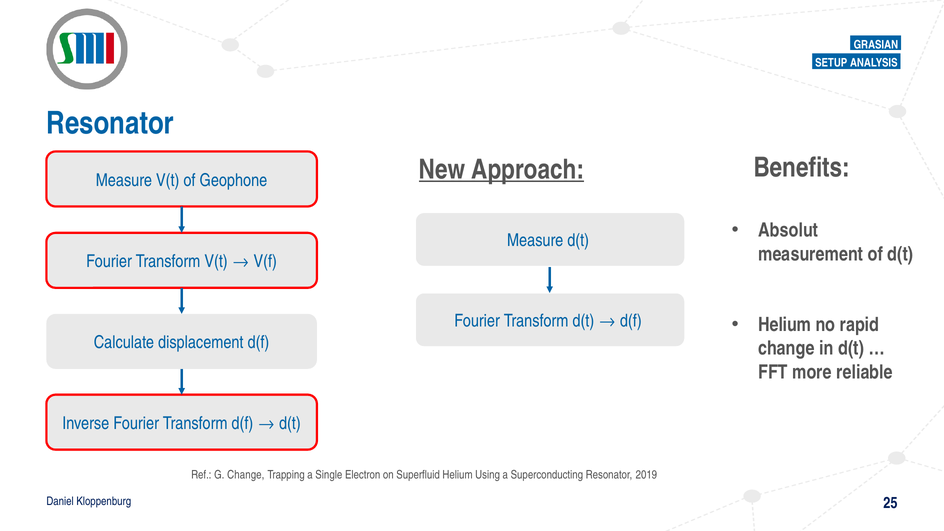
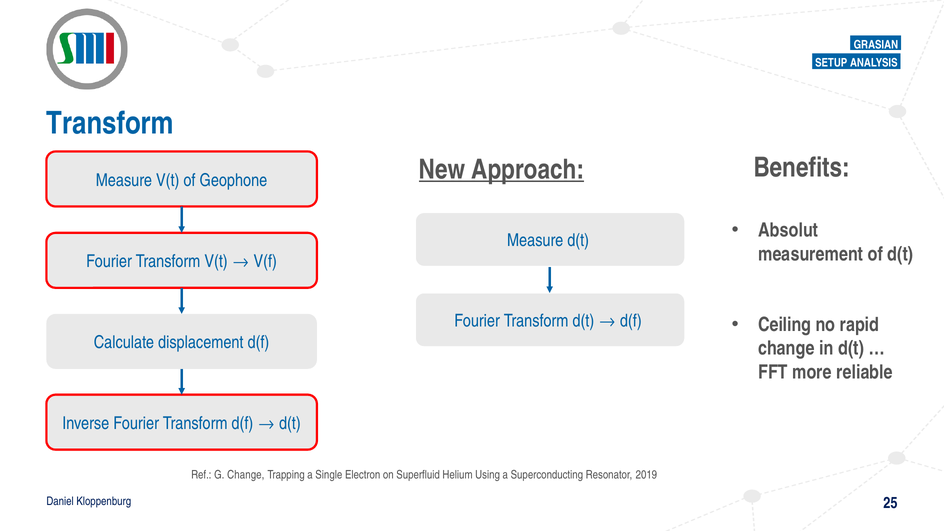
Resonator at (110, 124): Resonator -> Transform
Helium at (785, 325): Helium -> Ceiling
